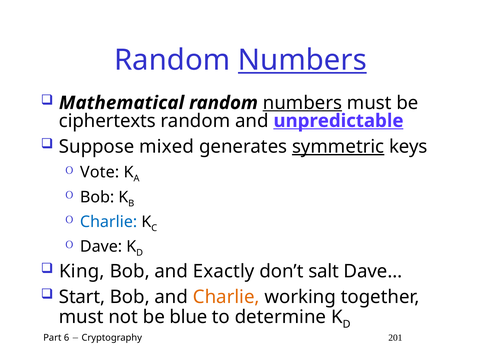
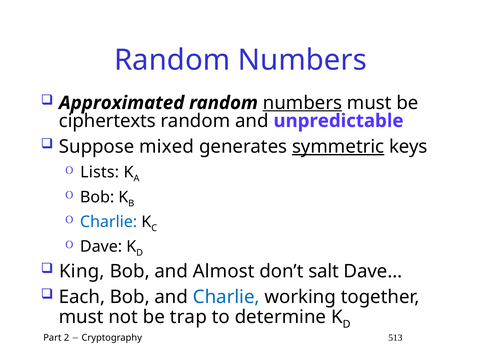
Numbers at (302, 60) underline: present -> none
Mathematical: Mathematical -> Approximated
unpredictable underline: present -> none
Vote: Vote -> Lists
Exactly: Exactly -> Almost
Start: Start -> Each
Charlie at (226, 297) colour: orange -> blue
blue: blue -> trap
6: 6 -> 2
201: 201 -> 513
